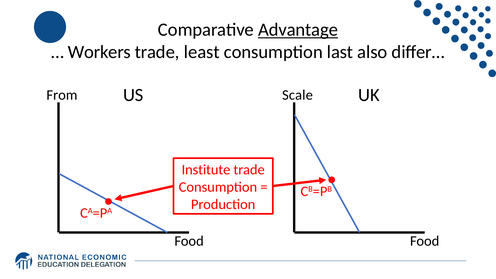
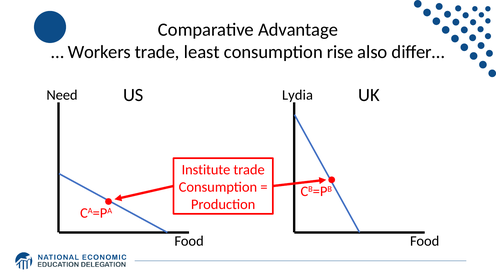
Advantage underline: present -> none
last: last -> rise
From: From -> Need
Scale: Scale -> Lydia
